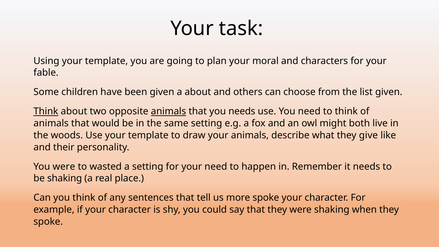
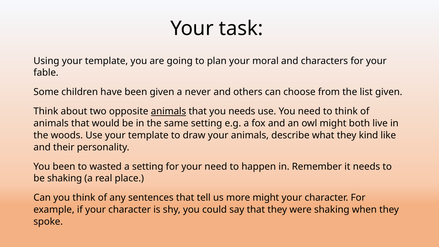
a about: about -> never
Think at (46, 111) underline: present -> none
give: give -> kind
You were: were -> been
more spoke: spoke -> might
